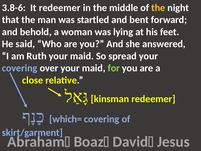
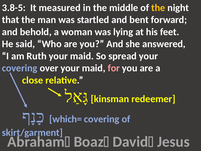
3.8-6: 3.8-6 -> 3.8-5
It redeemer: redeemer -> measured
for colour: light green -> pink
